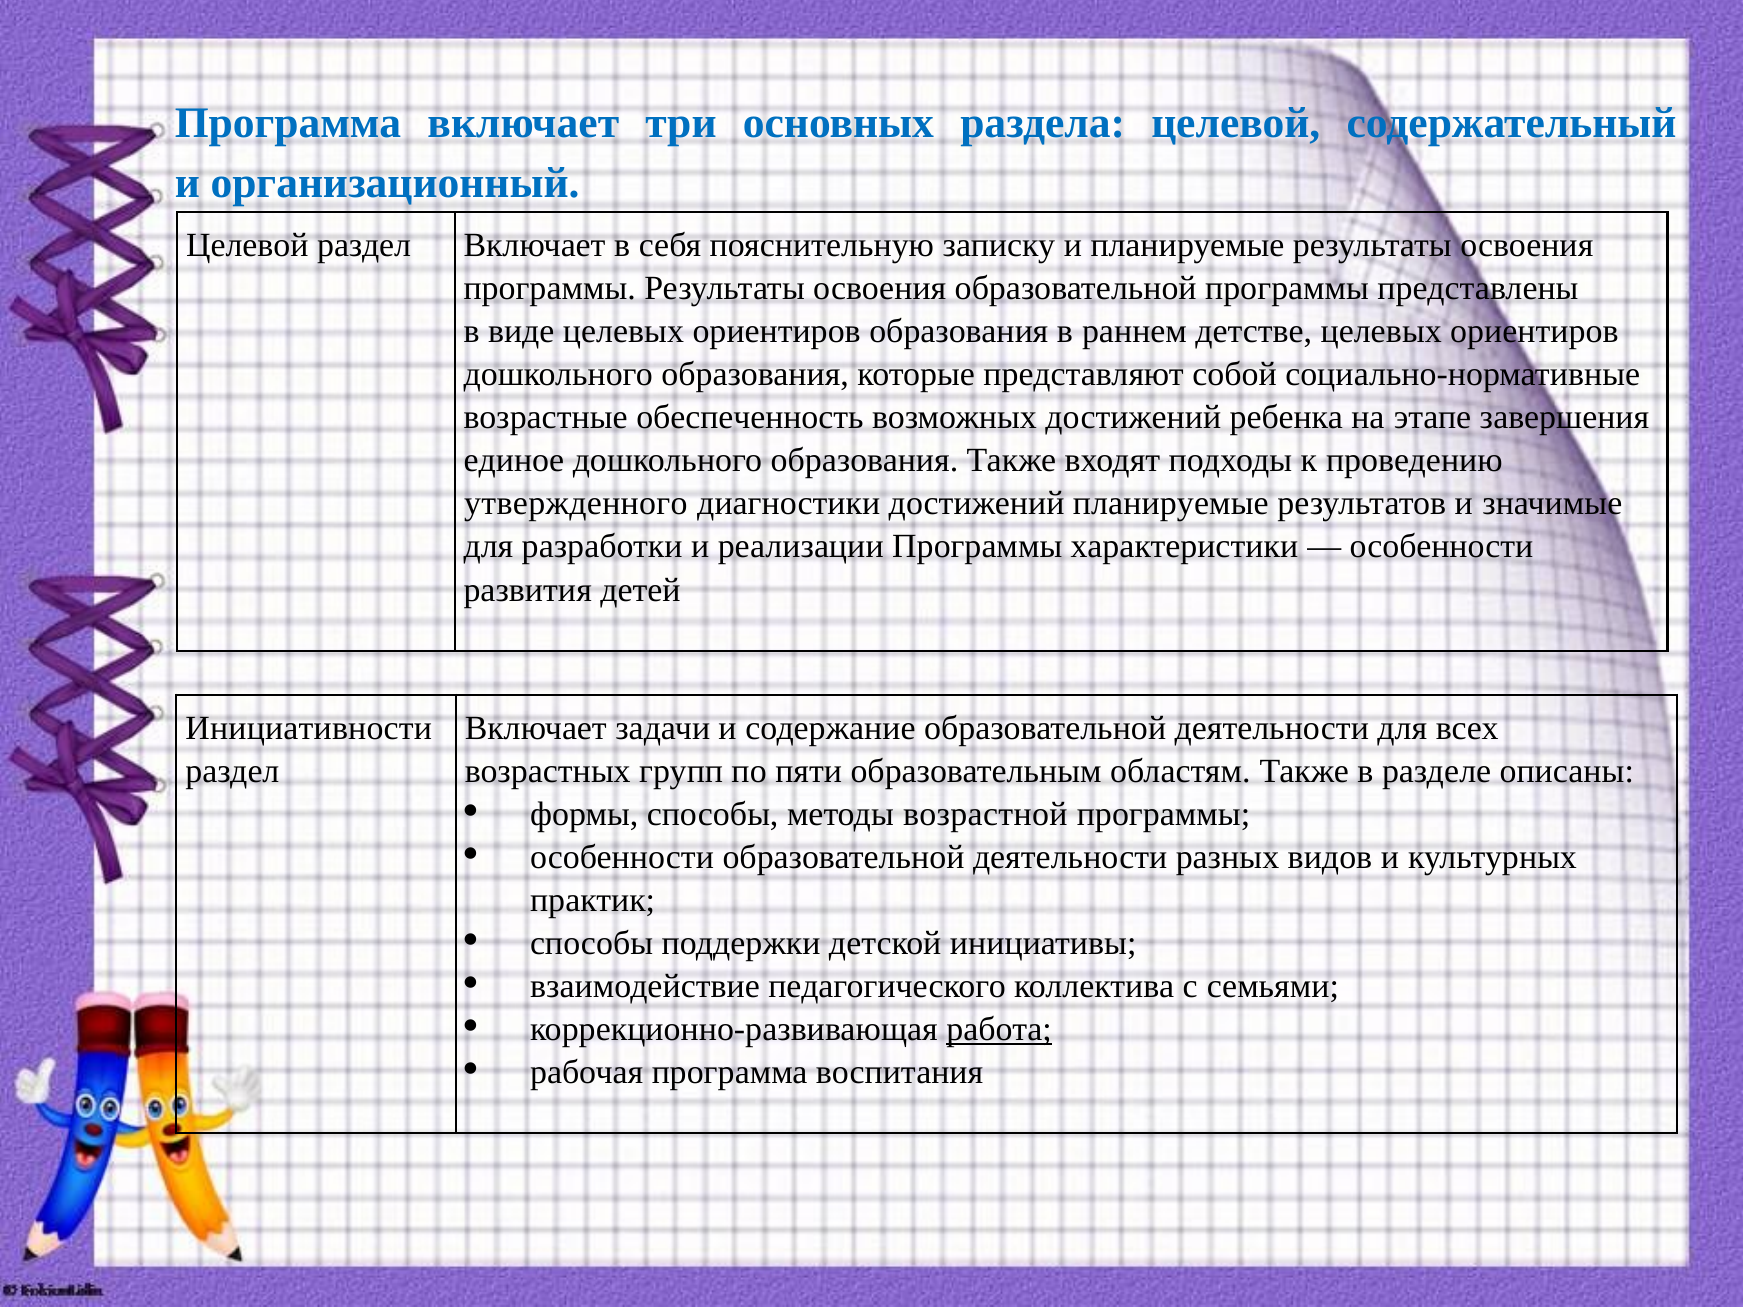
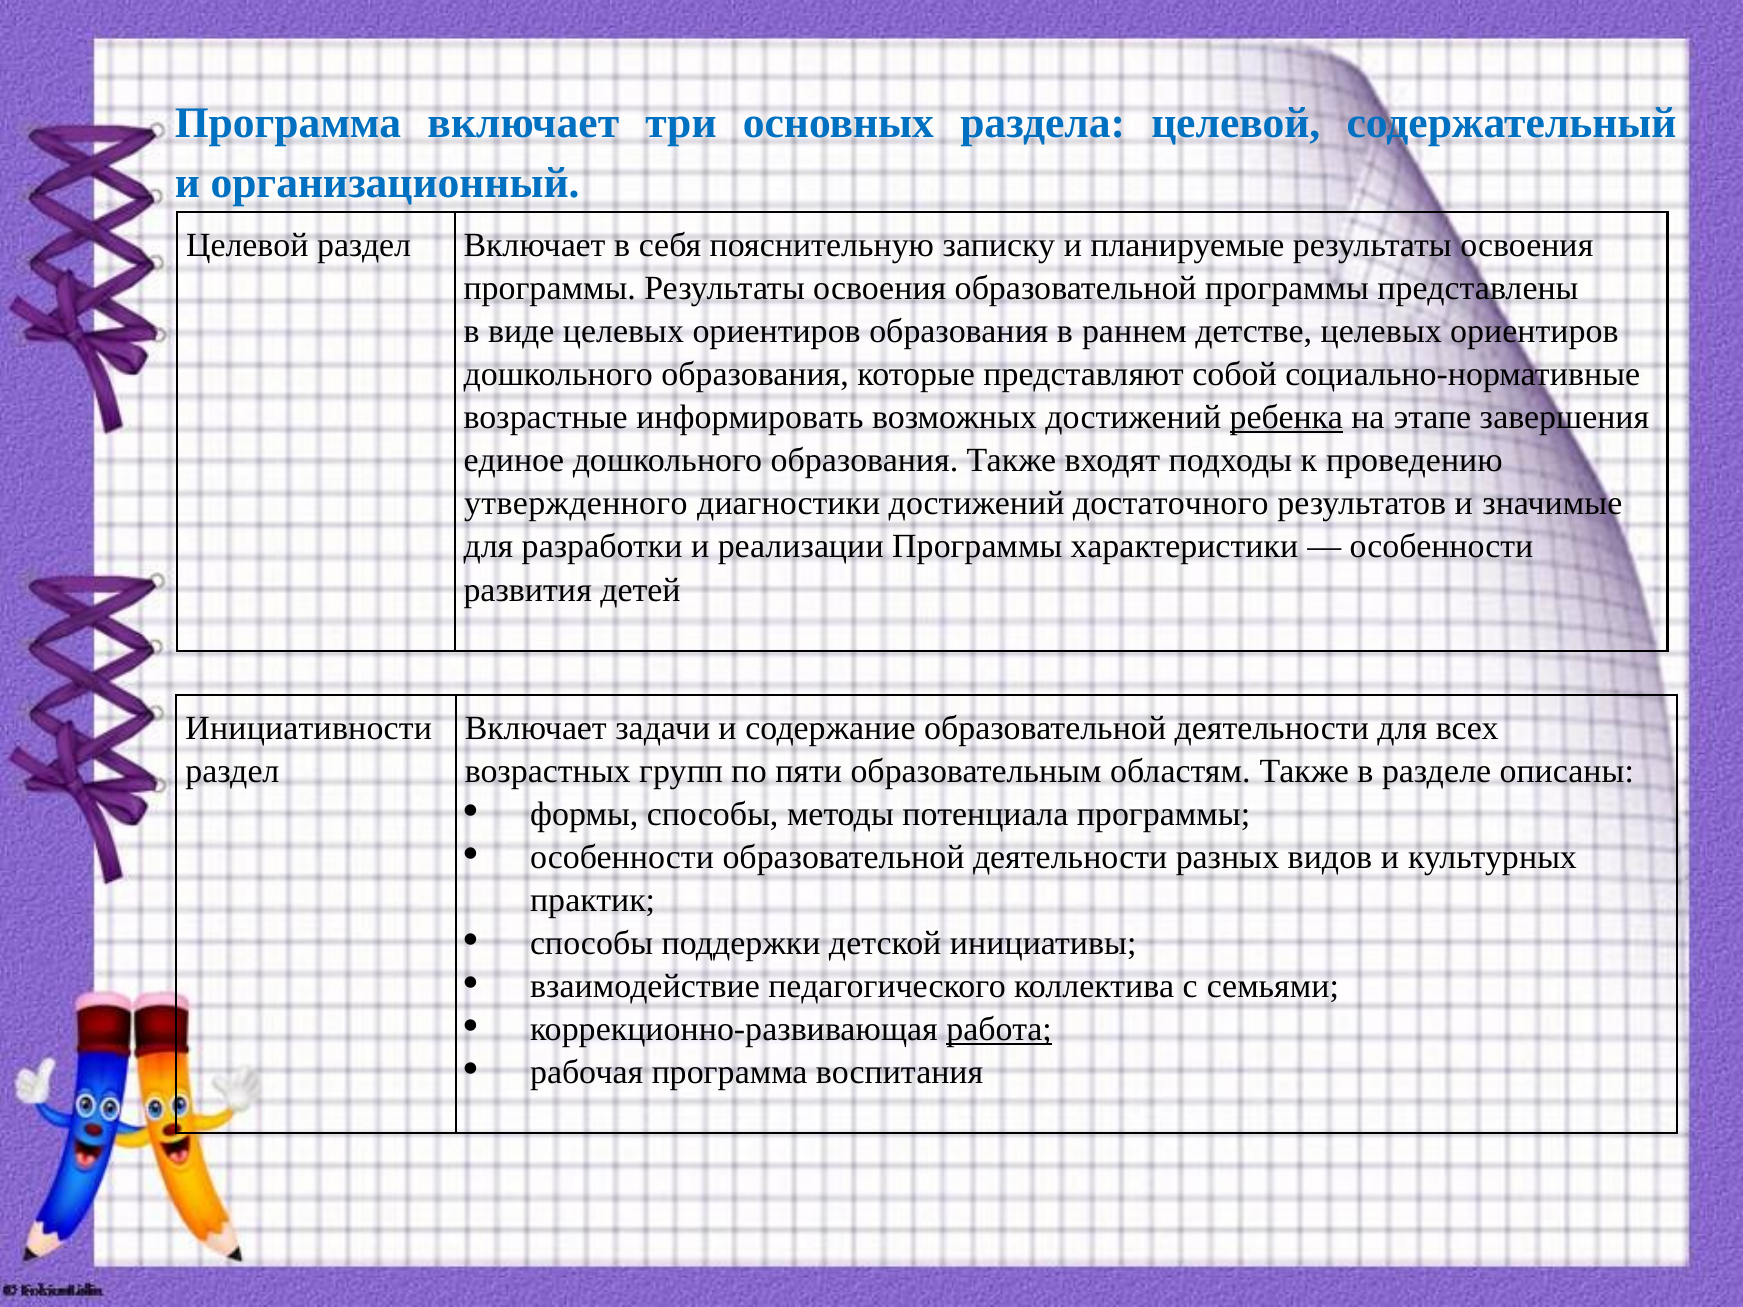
обеспеченность: обеспеченность -> информировать
ребенка underline: none -> present
достижений планируемые: планируемые -> достаточного
возрастной: возрастной -> потенциала
